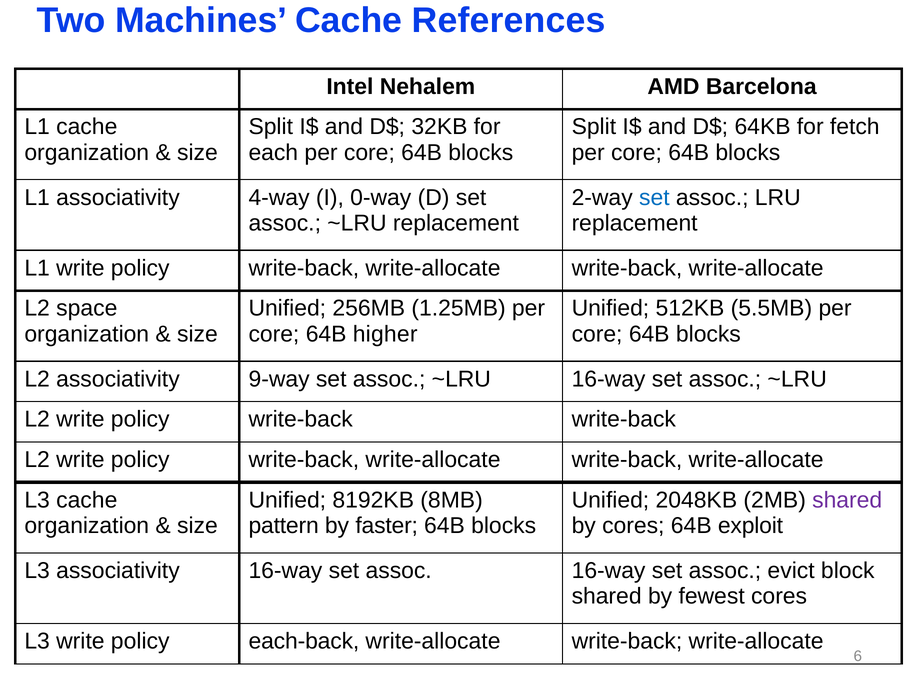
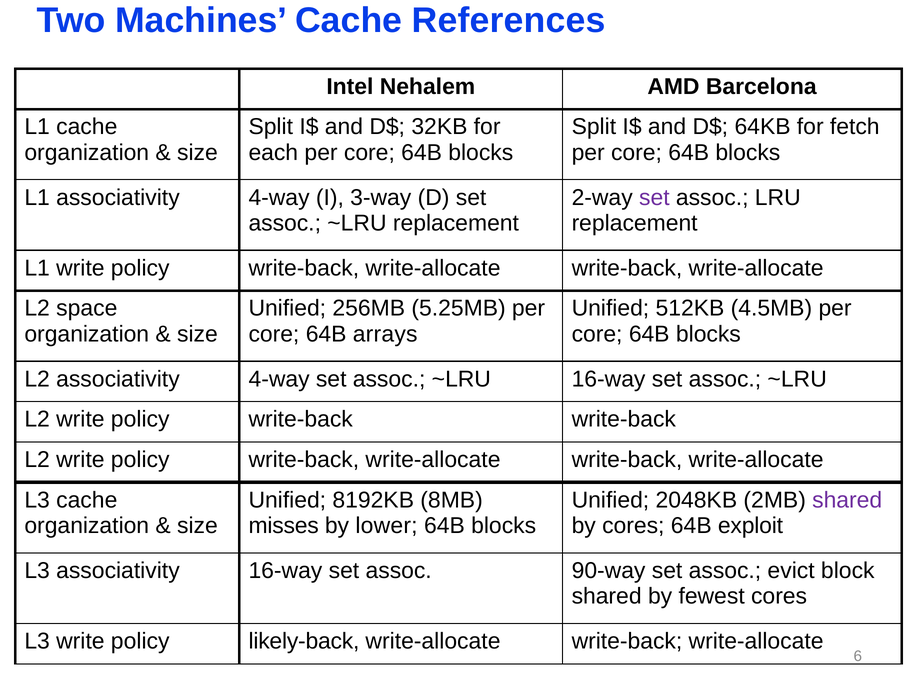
0-way: 0-way -> 3-way
set at (654, 198) colour: blue -> purple
1.25MB: 1.25MB -> 5.25MB
5.5MB: 5.5MB -> 4.5MB
higher: higher -> arrays
L2 associativity 9-way: 9-way -> 4-way
pattern: pattern -> misses
faster: faster -> lower
assoc 16-way: 16-way -> 90-way
each-back: each-back -> likely-back
